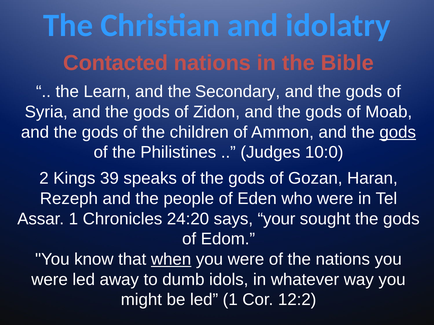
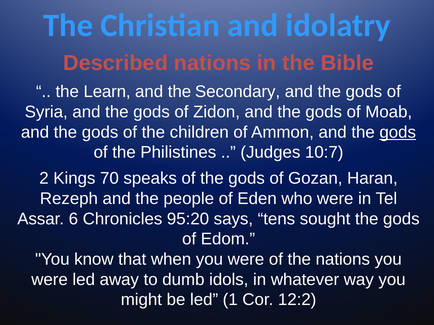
Contacted: Contacted -> Described
10:0: 10:0 -> 10:7
39: 39 -> 70
Assar 1: 1 -> 6
24:20: 24:20 -> 95:20
your: your -> tens
when underline: present -> none
